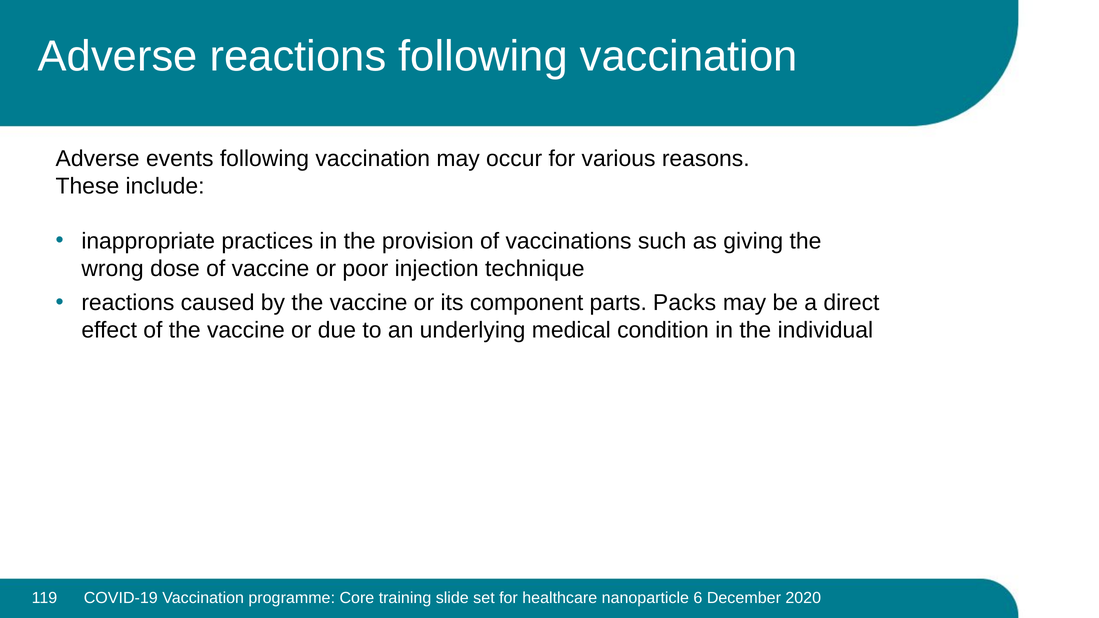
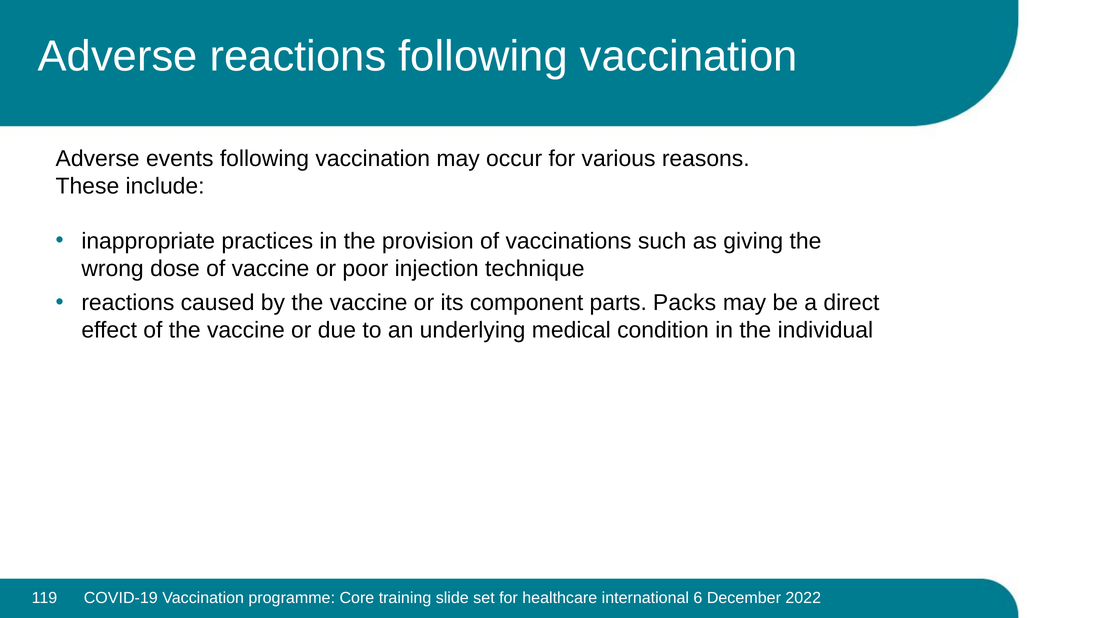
nanoparticle: nanoparticle -> international
2020: 2020 -> 2022
